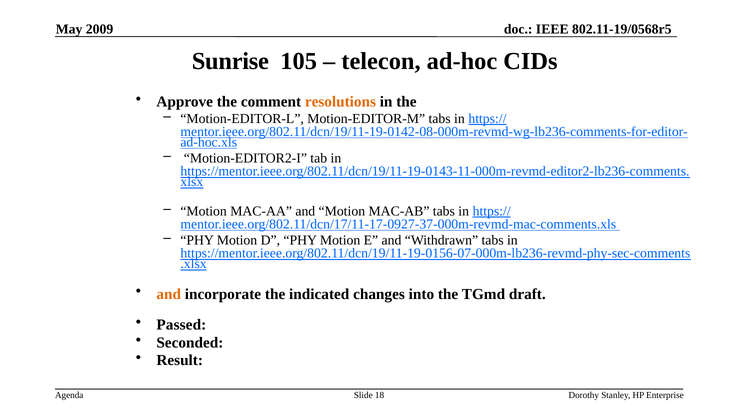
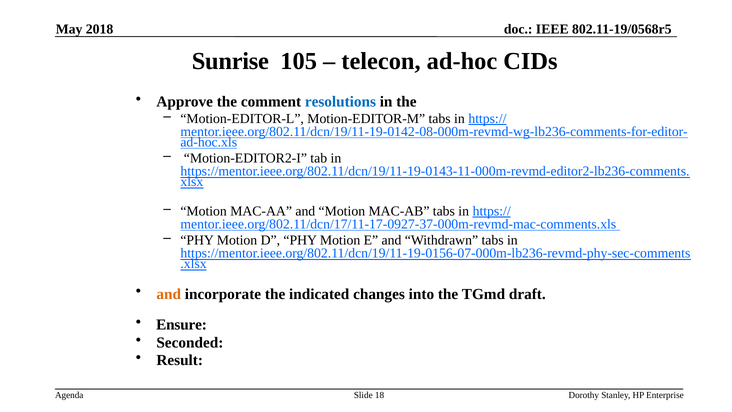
2009: 2009 -> 2018
resolutions colour: orange -> blue
Passed: Passed -> Ensure
